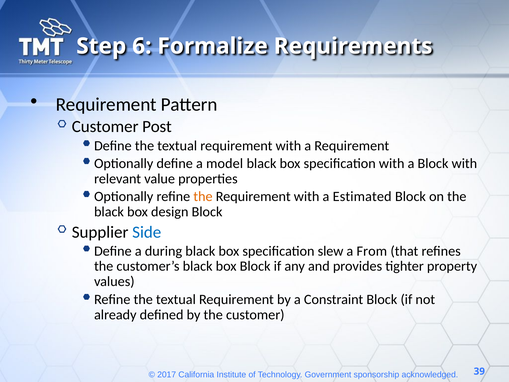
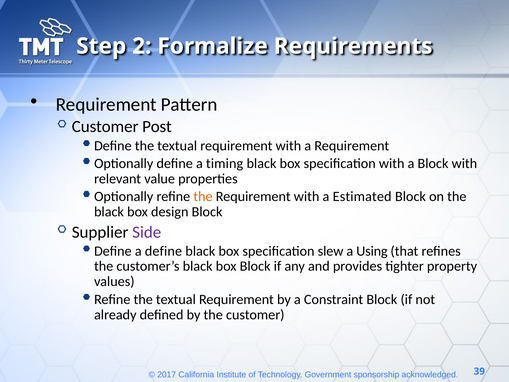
6: 6 -> 2
model: model -> timing
Side colour: blue -> purple
a during: during -> define
From: From -> Using
